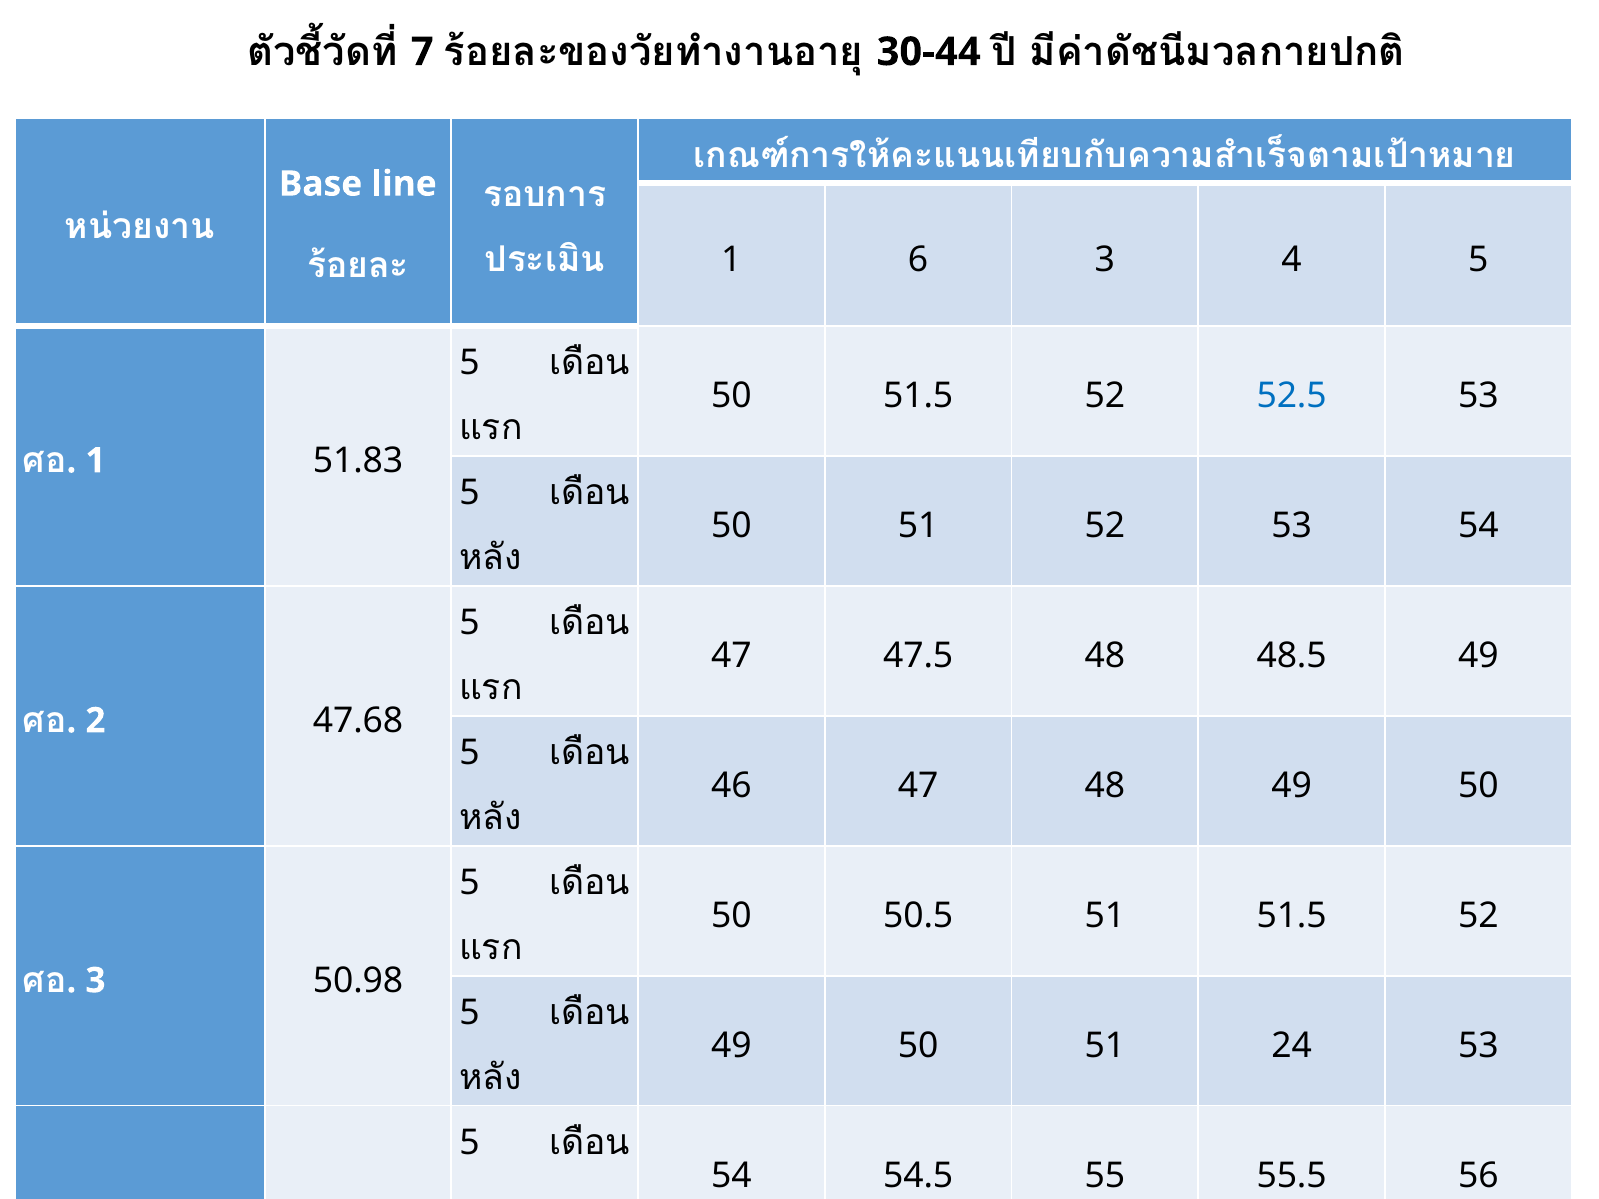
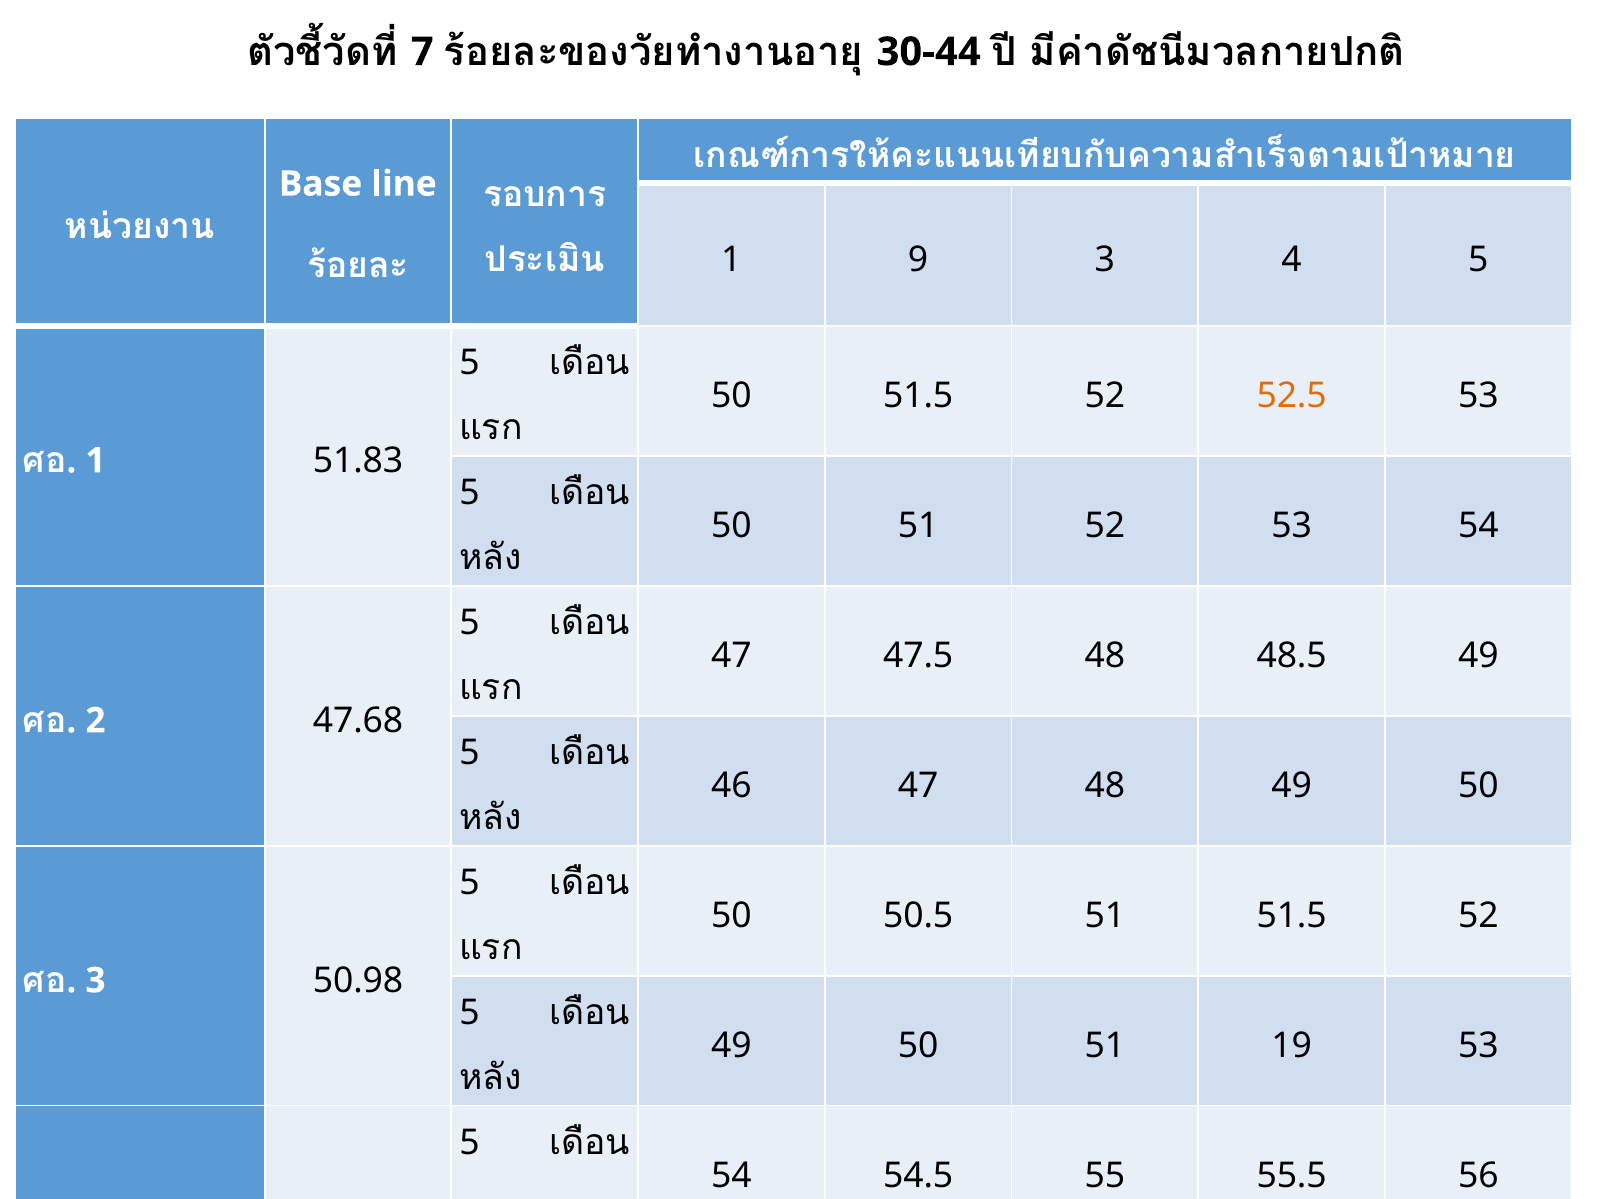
1 6: 6 -> 9
52.5 colour: blue -> orange
24: 24 -> 19
